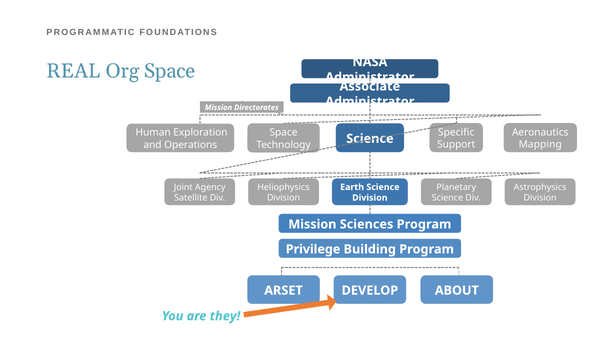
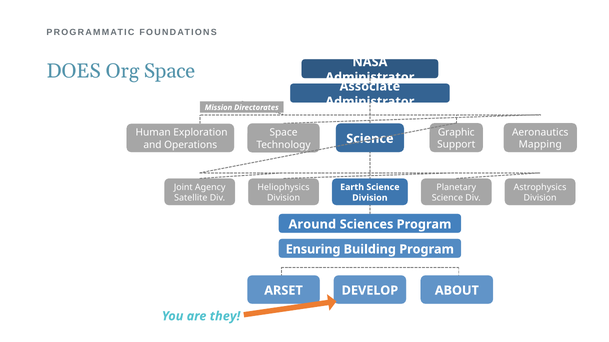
REAL: REAL -> DOES
Specific: Specific -> Graphic
Mission at (312, 225): Mission -> Around
Privilege: Privilege -> Ensuring
